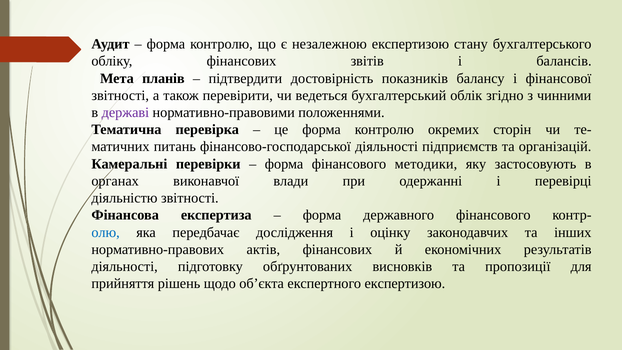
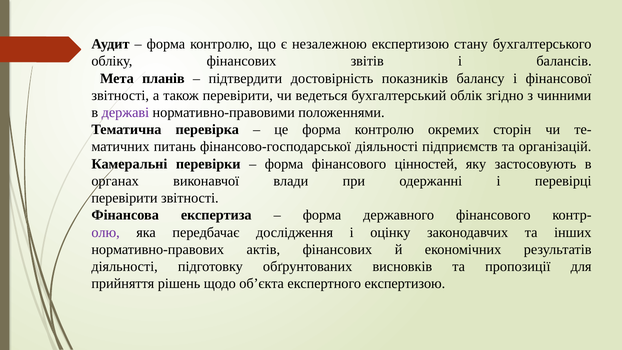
методики: методики -> цінностей
діяльністю at (124, 198): діяльністю -> перевірити
олю colour: blue -> purple
